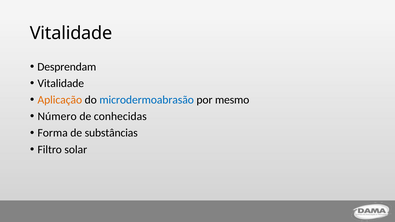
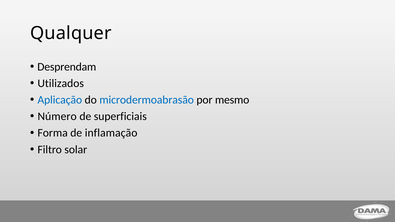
Vitalidade at (71, 33): Vitalidade -> Qualquer
Vitalidade at (61, 83): Vitalidade -> Utilizados
Aplicação colour: orange -> blue
conhecidas: conhecidas -> superficiais
substâncias: substâncias -> inflamação
